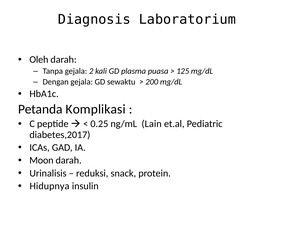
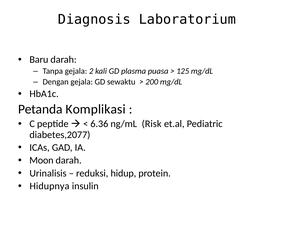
Oleh: Oleh -> Baru
0.25: 0.25 -> 6.36
Lain: Lain -> Risk
diabetes,2017: diabetes,2017 -> diabetes,2077
snack: snack -> hidup
